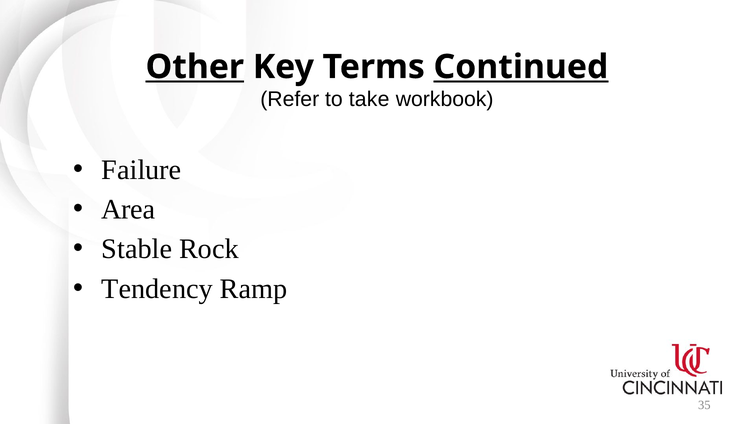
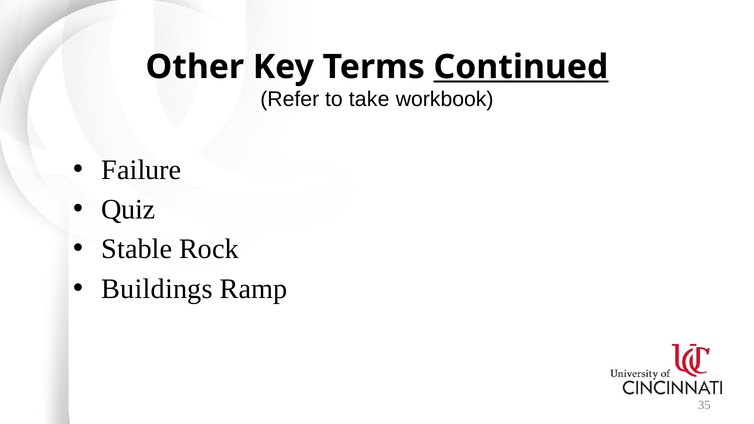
Other underline: present -> none
Area: Area -> Quiz
Tendency: Tendency -> Buildings
